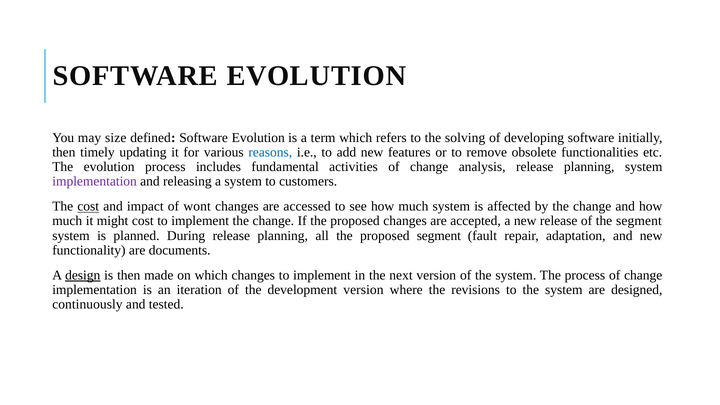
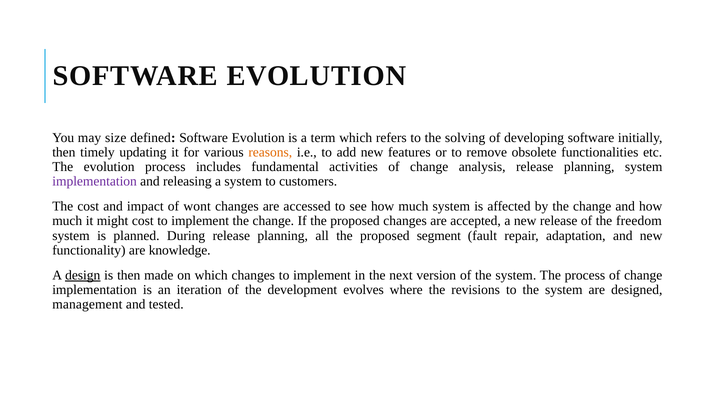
reasons colour: blue -> orange
cost at (88, 206) underline: present -> none
the segment: segment -> freedom
documents: documents -> knowledge
development version: version -> evolves
continuously: continuously -> management
